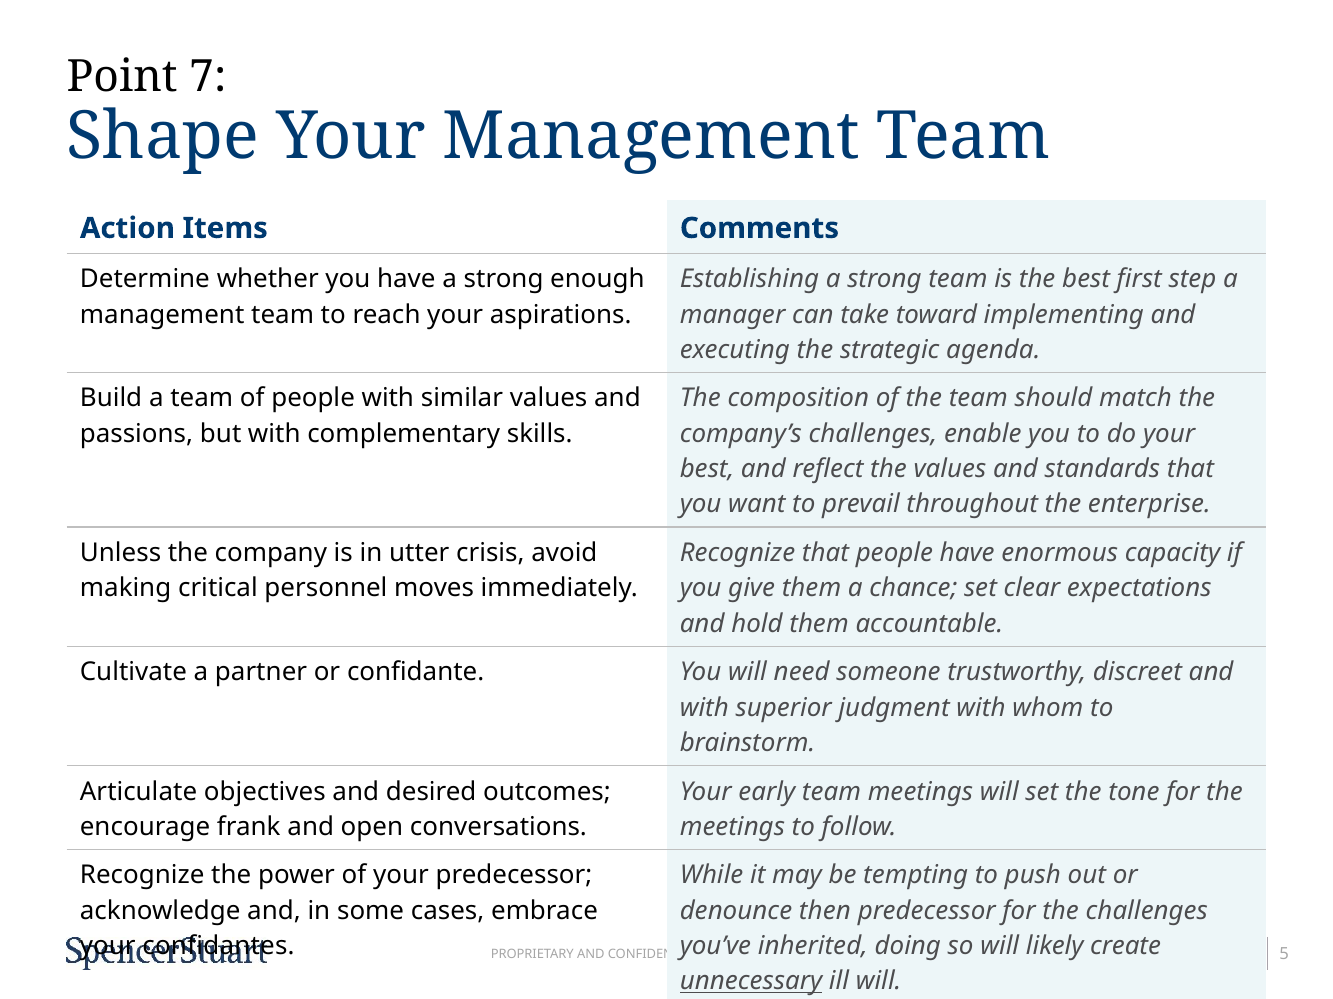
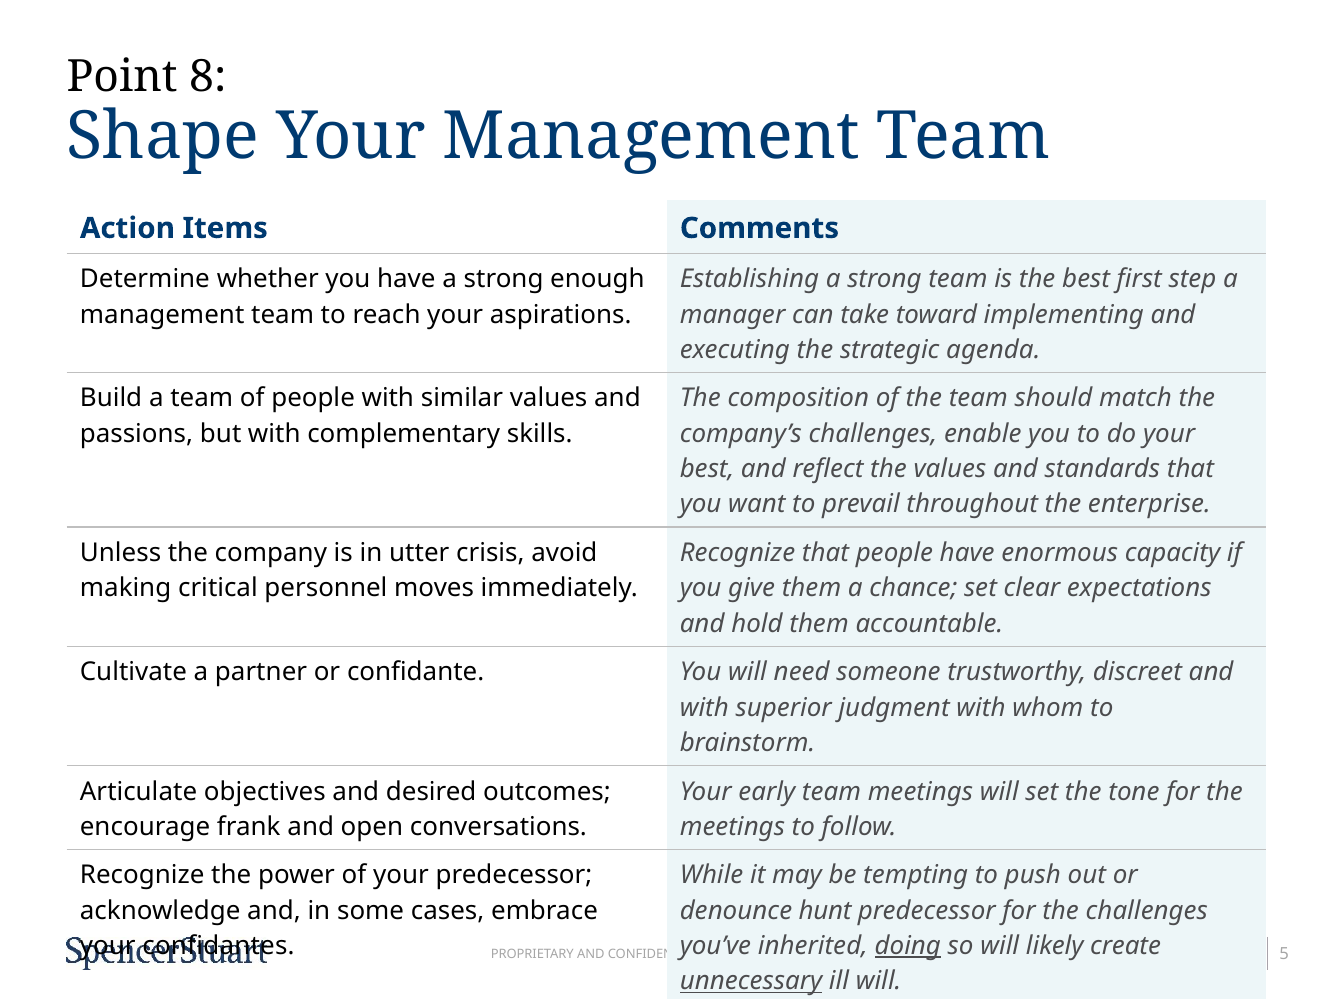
7: 7 -> 8
then: then -> hunt
doing underline: none -> present
